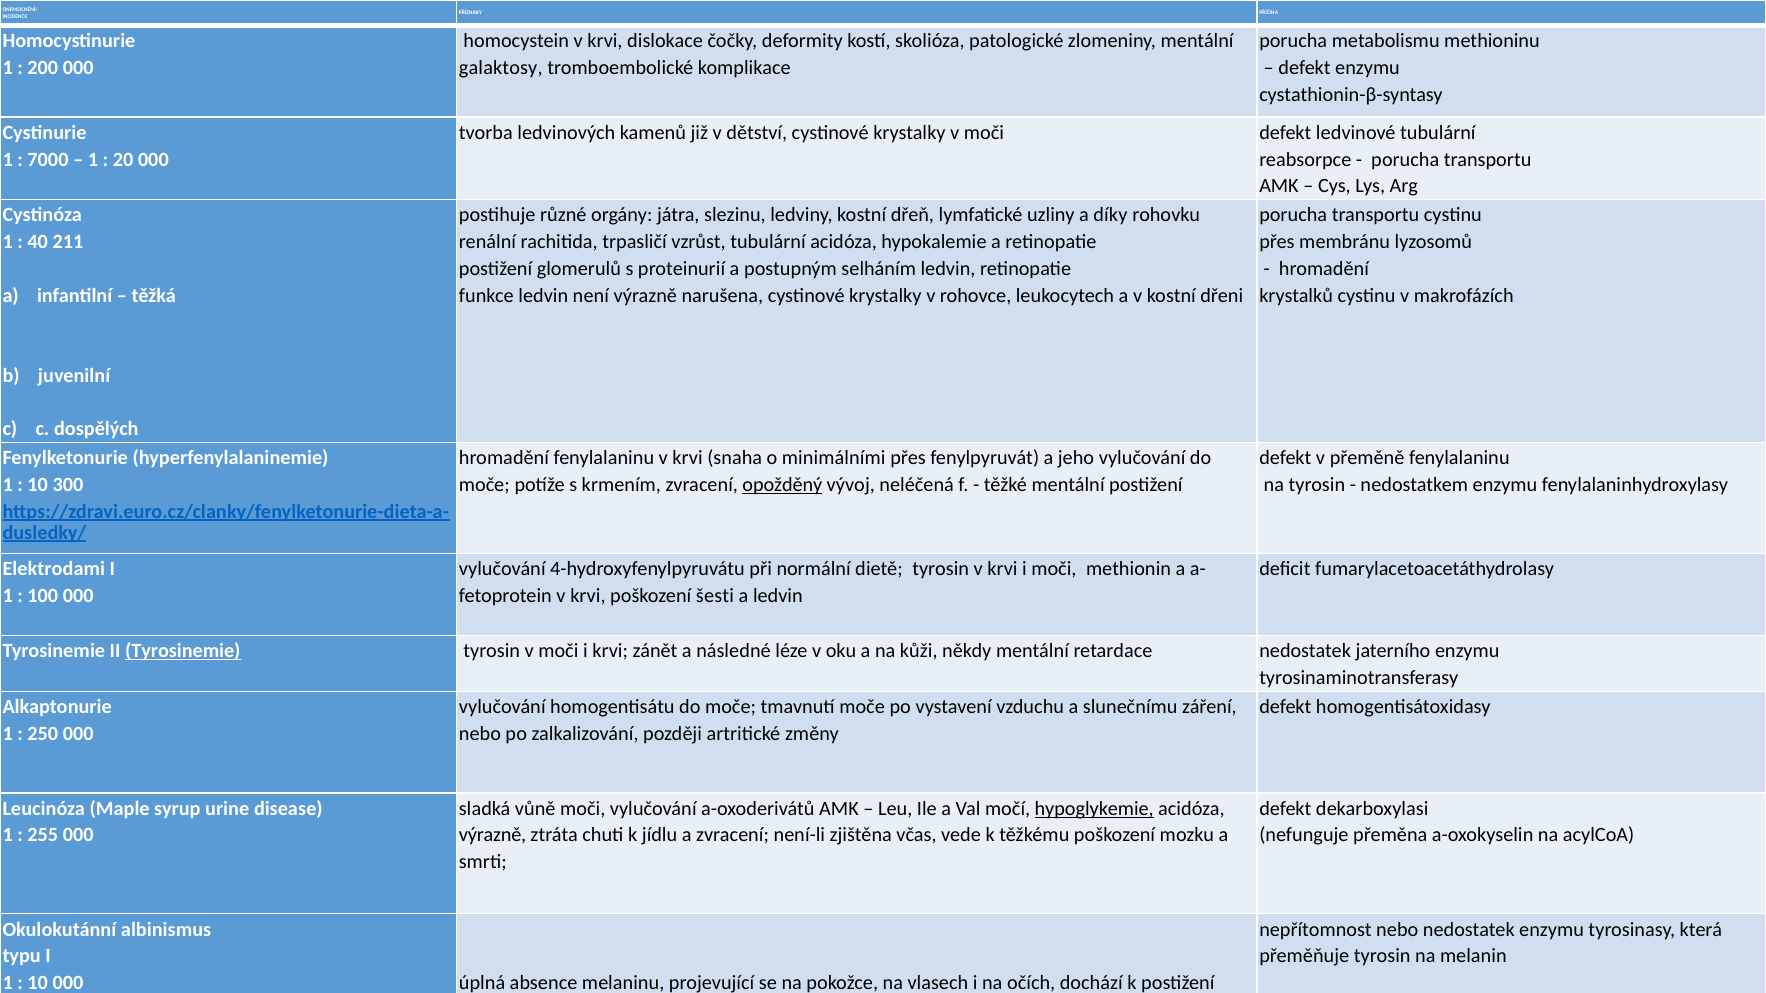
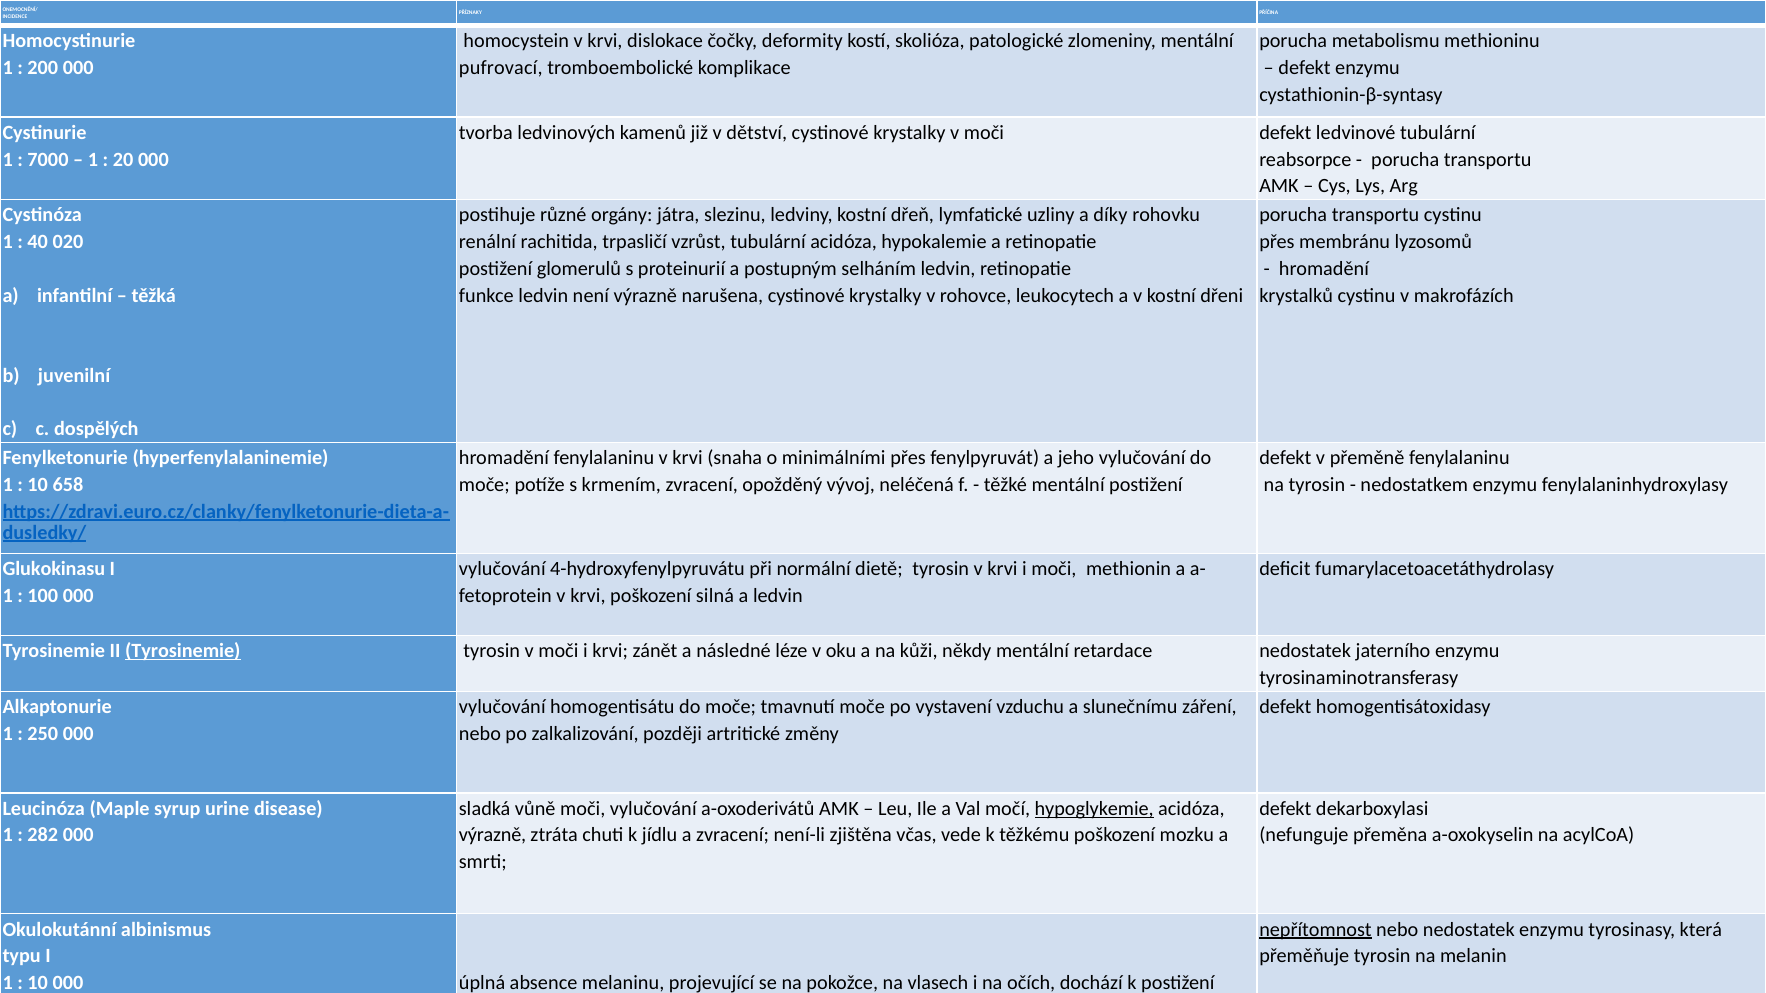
galaktosy: galaktosy -> pufrovací
211: 211 -> 020
300: 300 -> 658
opožděný underline: present -> none
Elektrodami: Elektrodami -> Glukokinasu
šesti: šesti -> silná
255: 255 -> 282
nepřítomnost underline: none -> present
